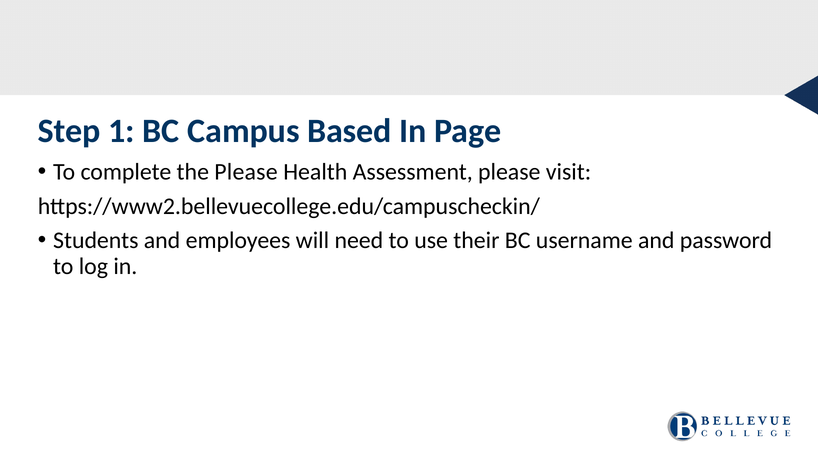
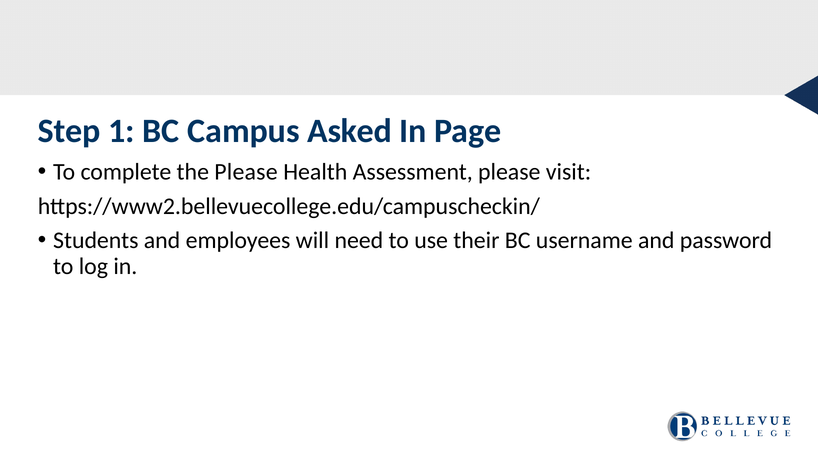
Based: Based -> Asked
